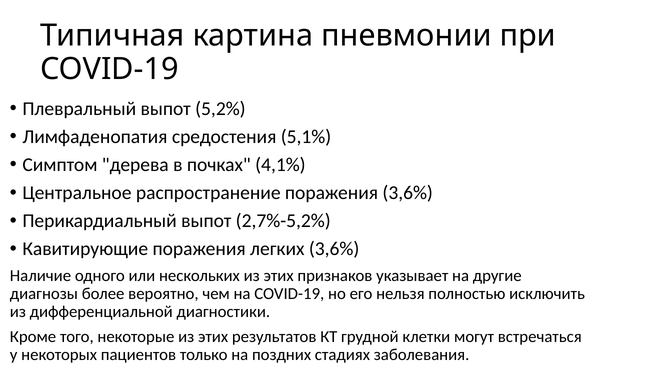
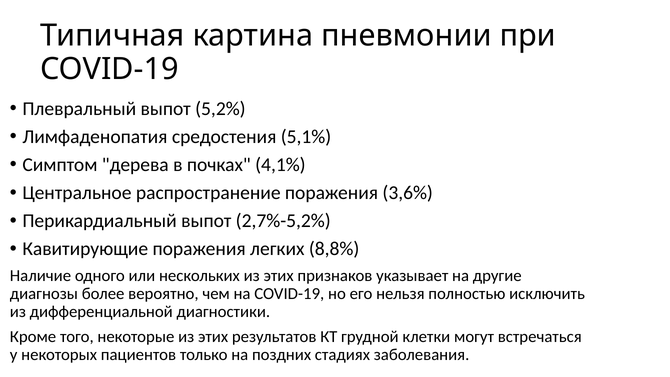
легких 3,6%: 3,6% -> 8,8%
